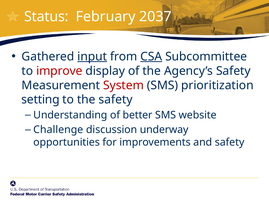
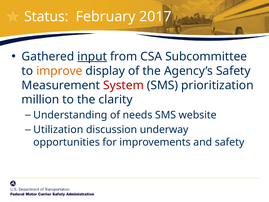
2037: 2037 -> 2017
CSA underline: present -> none
improve colour: red -> orange
setting: setting -> million
the safety: safety -> clarity
better: better -> needs
Challenge: Challenge -> Utilization
